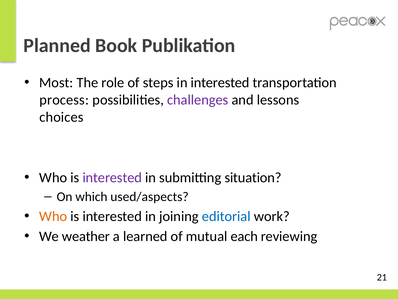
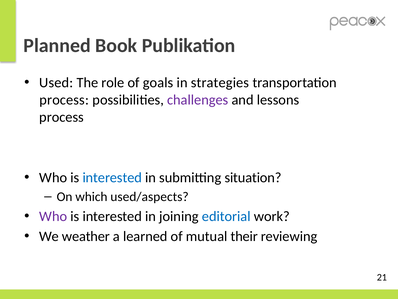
Most: Most -> Used
steps: steps -> goals
in interested: interested -> strategies
choices at (61, 117): choices -> process
interested at (112, 177) colour: purple -> blue
Who at (53, 216) colour: orange -> purple
each: each -> their
